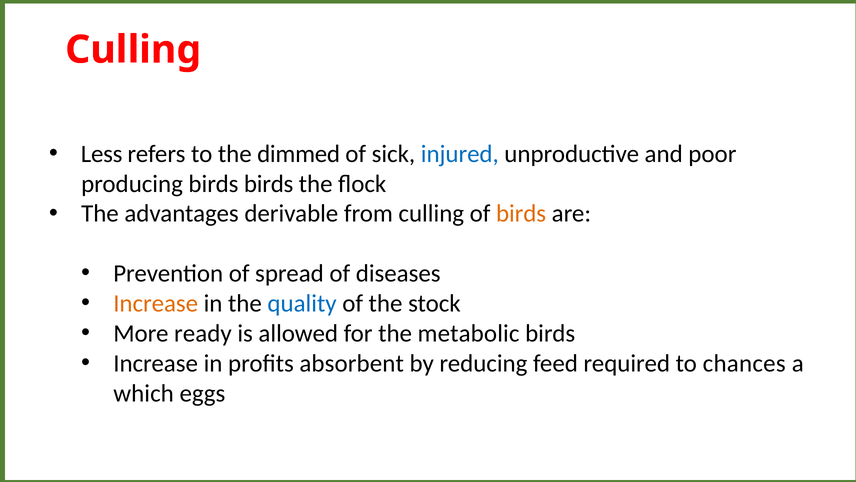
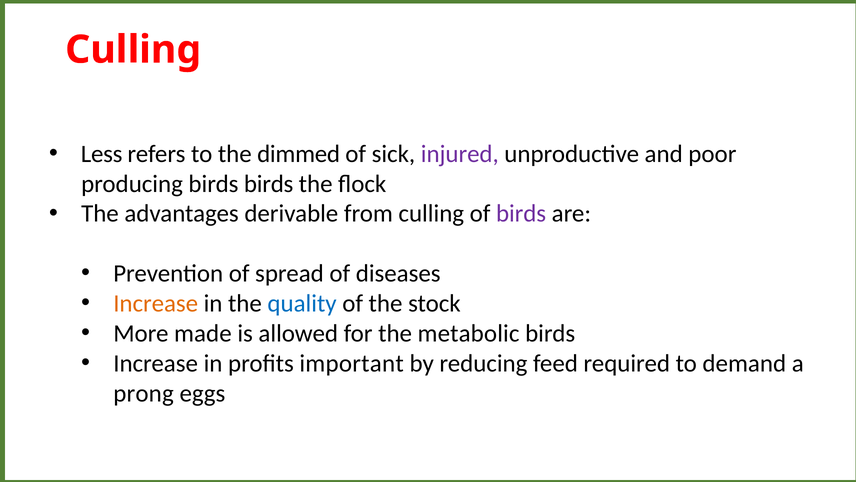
injured colour: blue -> purple
birds at (521, 213) colour: orange -> purple
ready: ready -> made
absorbent: absorbent -> important
chances: chances -> demand
which: which -> prong
